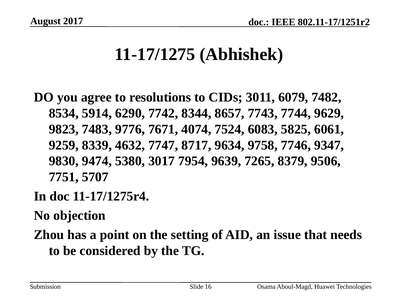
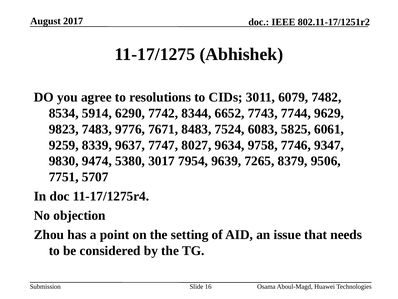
8657: 8657 -> 6652
4074: 4074 -> 8483
4632: 4632 -> 9637
8717: 8717 -> 8027
